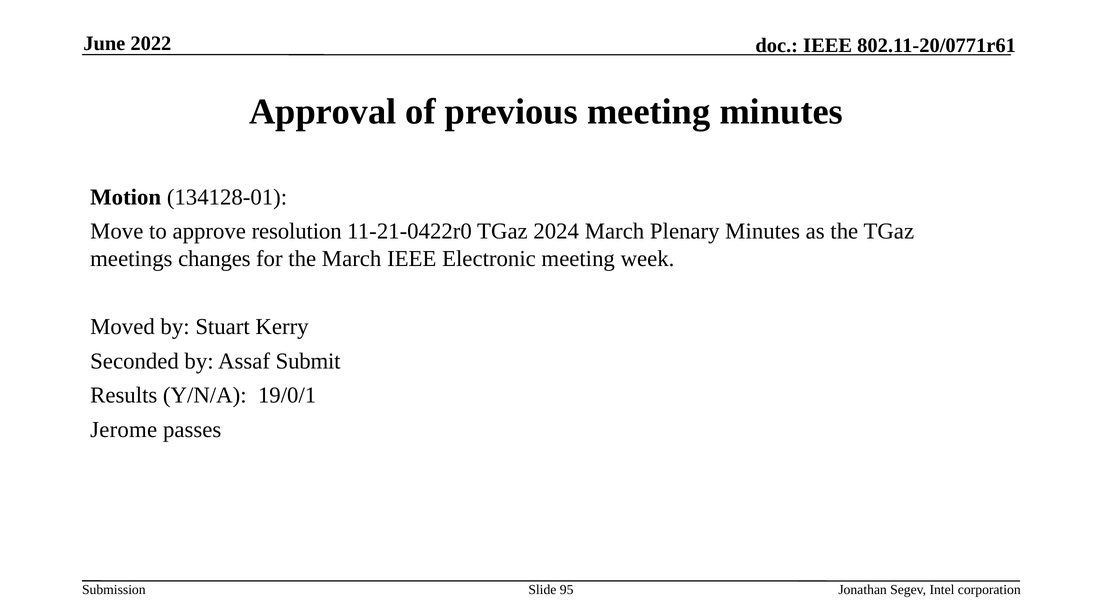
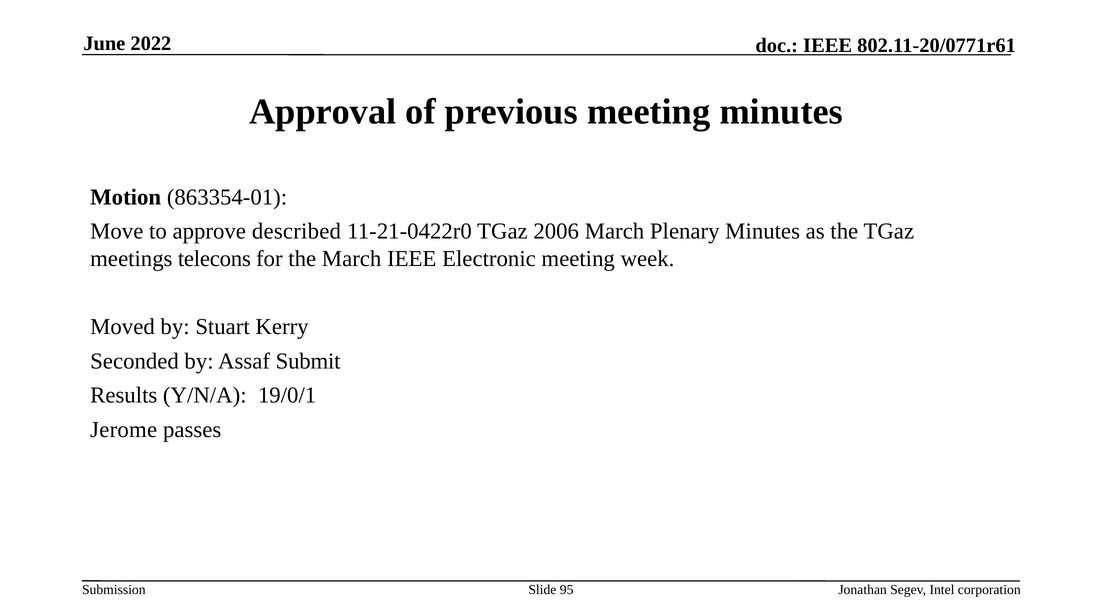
134128-01: 134128-01 -> 863354-01
resolution: resolution -> described
2024: 2024 -> 2006
changes: changes -> telecons
